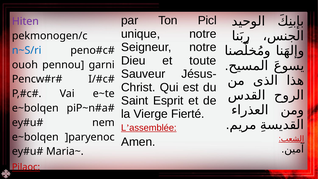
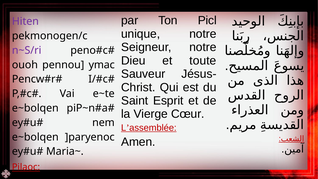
n~S/ri colour: blue -> purple
garni: garni -> ymac
Fierté: Fierté -> Cœur
